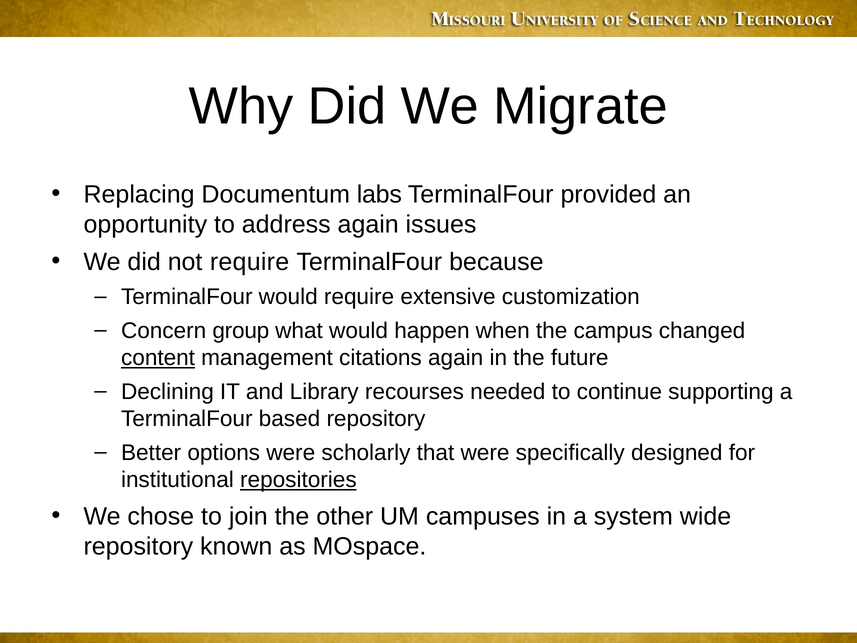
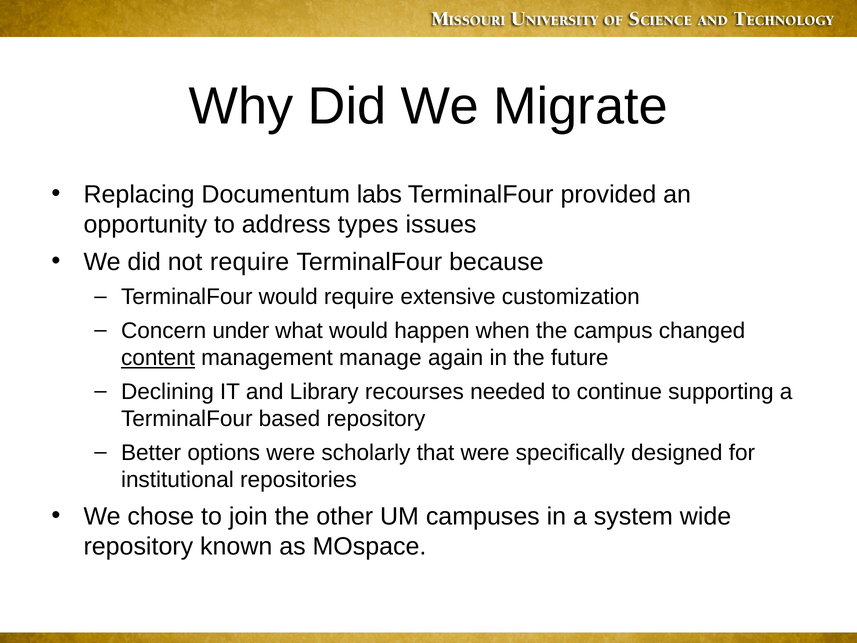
address again: again -> types
group: group -> under
citations: citations -> manage
repositories underline: present -> none
